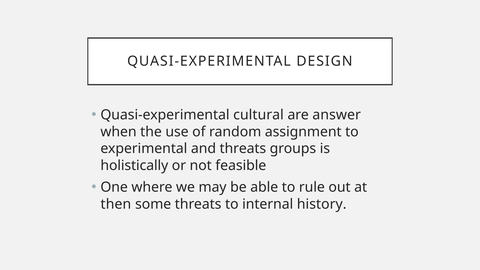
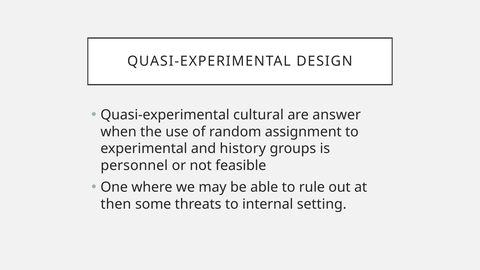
and threats: threats -> history
holistically: holistically -> personnel
history: history -> setting
